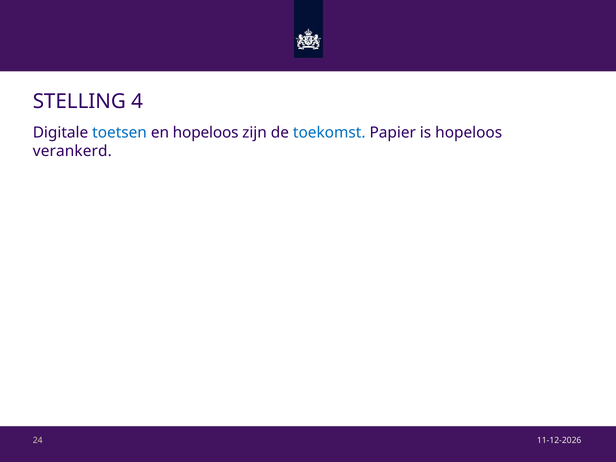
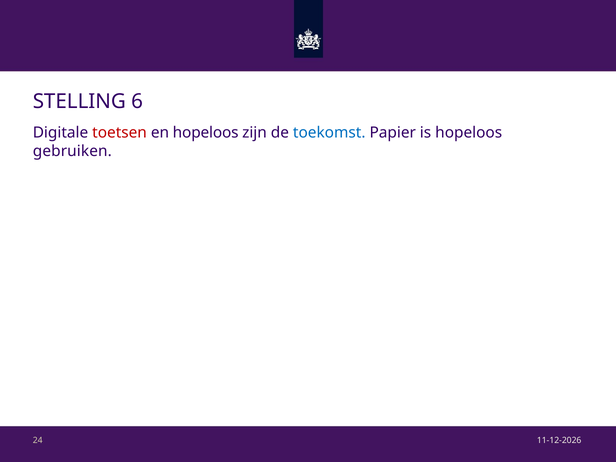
4: 4 -> 6
toetsen colour: blue -> red
verankerd: verankerd -> gebruiken
